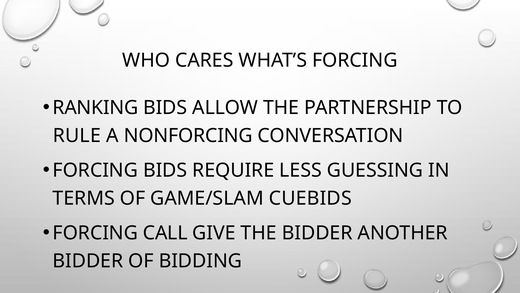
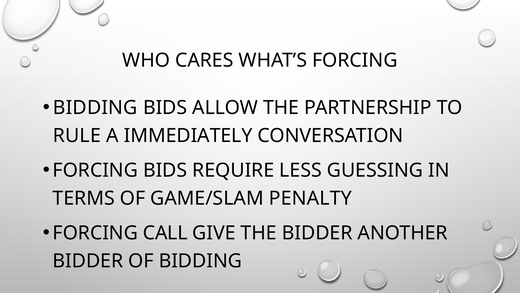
RANKING at (95, 107): RANKING -> BIDDING
NONFORCING: NONFORCING -> IMMEDIATELY
CUEBIDS: CUEBIDS -> PENALTY
